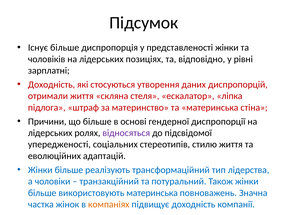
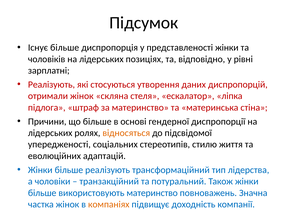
Доходність at (51, 85): Доходність -> Реалізують
отримали життя: життя -> жінок
відносяться colour: purple -> orange
використовують материнська: материнська -> материнство
